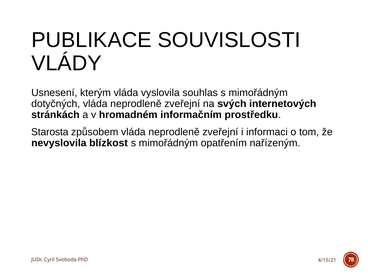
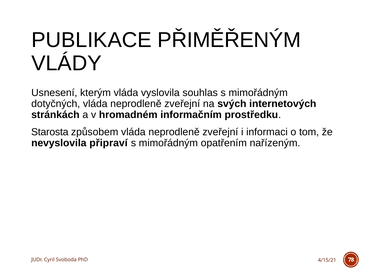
SOUVISLOSTI: SOUVISLOSTI -> PŘIMĚŘENÝM
blízkost: blízkost -> připraví
